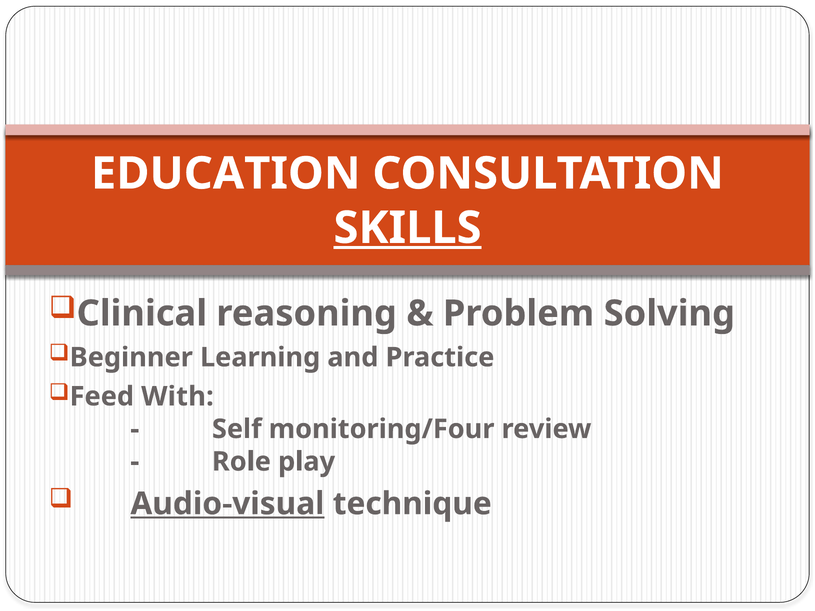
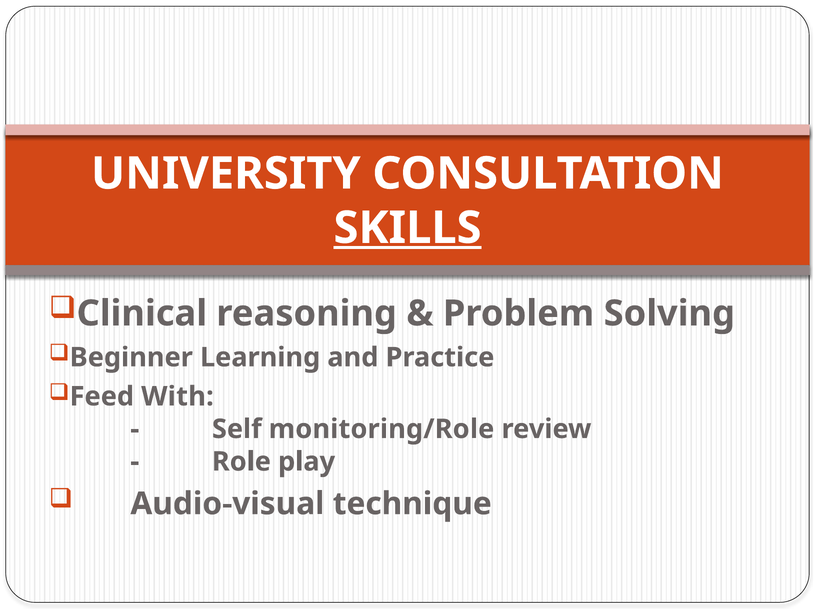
EDUCATION: EDUCATION -> UNIVERSITY
monitoring/Four: monitoring/Four -> monitoring/Role
Audio-visual underline: present -> none
